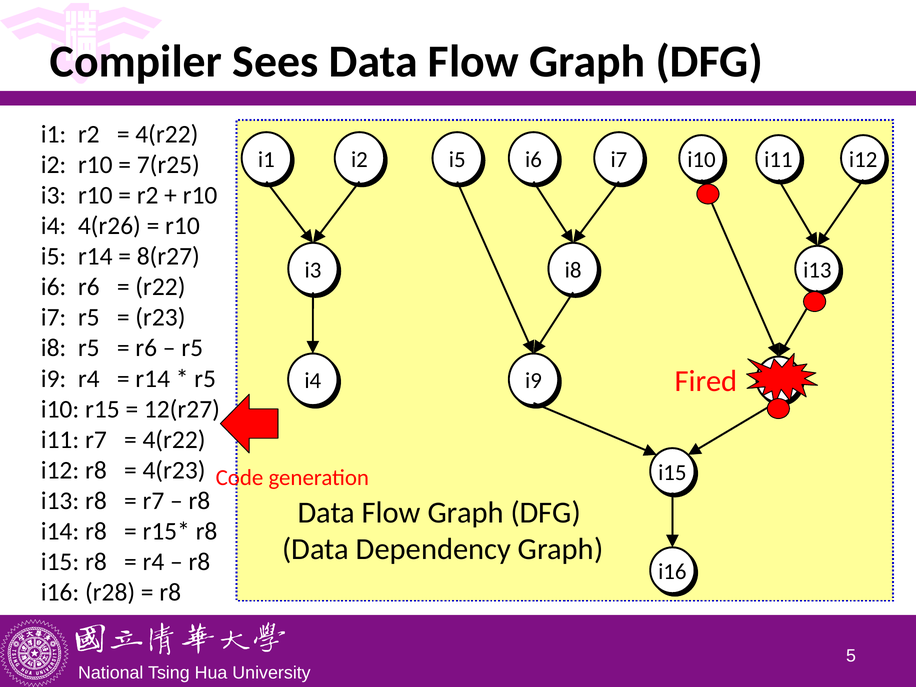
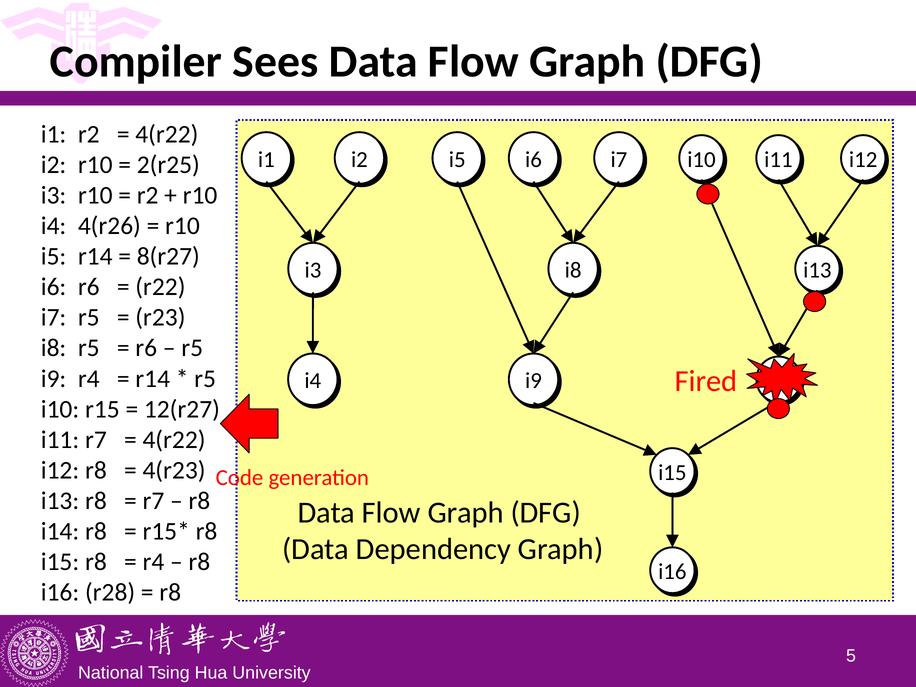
7(r25: 7(r25 -> 2(r25
